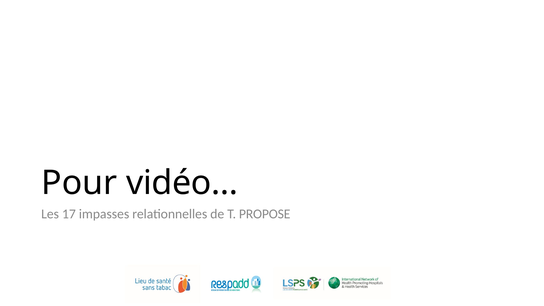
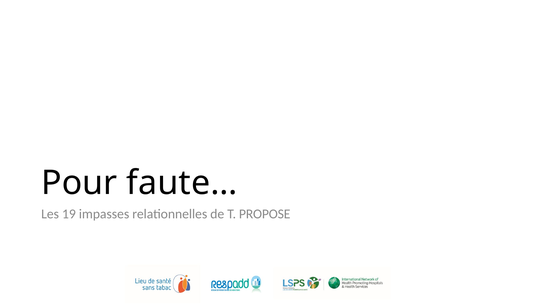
vidéo…: vidéo… -> faute…
17: 17 -> 19
